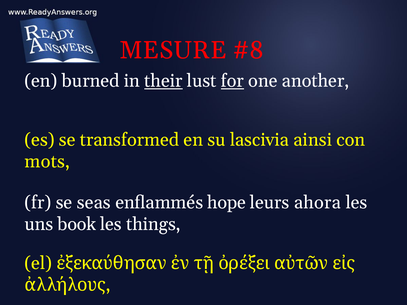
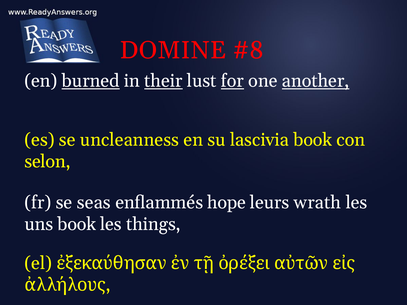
MESURE: MESURE -> DOMINE
burned underline: none -> present
another underline: none -> present
transformed: transformed -> uncleanness
lascivia ainsi: ainsi -> book
mots: mots -> selon
ahora: ahora -> wrath
